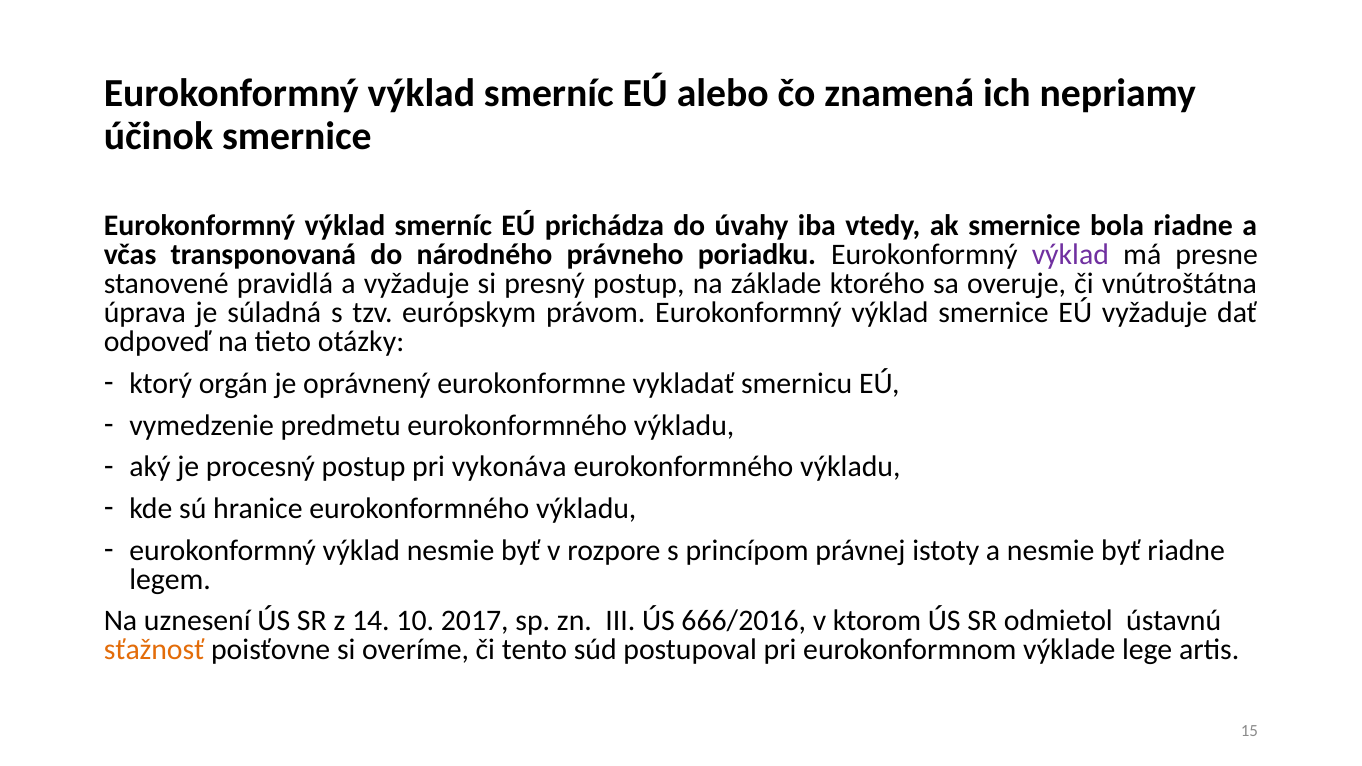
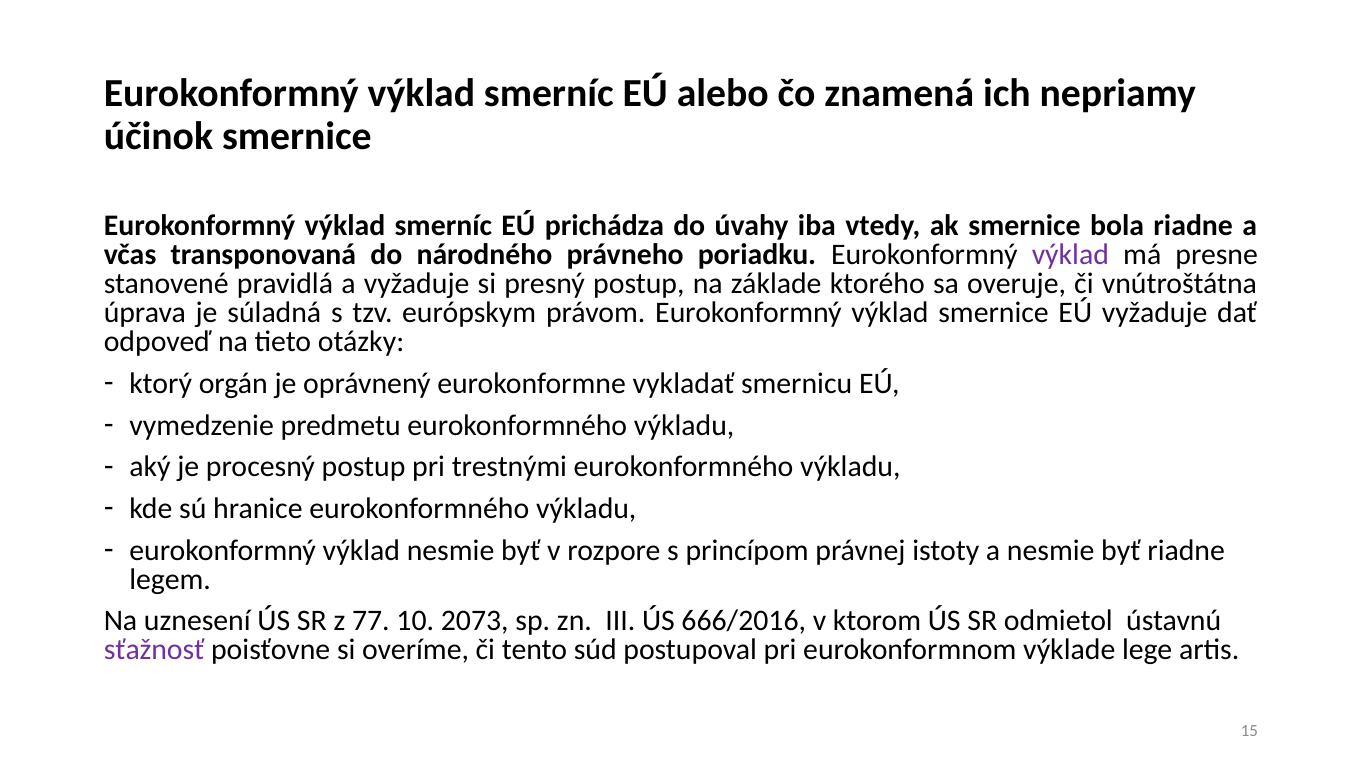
vykonáva: vykonáva -> trestnými
14: 14 -> 77
2017: 2017 -> 2073
sťažnosť colour: orange -> purple
